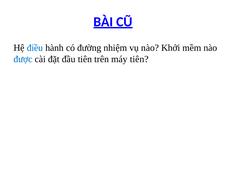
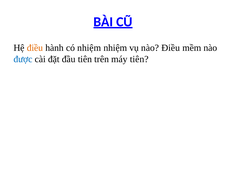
điều at (35, 48) colour: blue -> orange
có đường: đường -> nhiệm
nào Khởi: Khởi -> Điều
